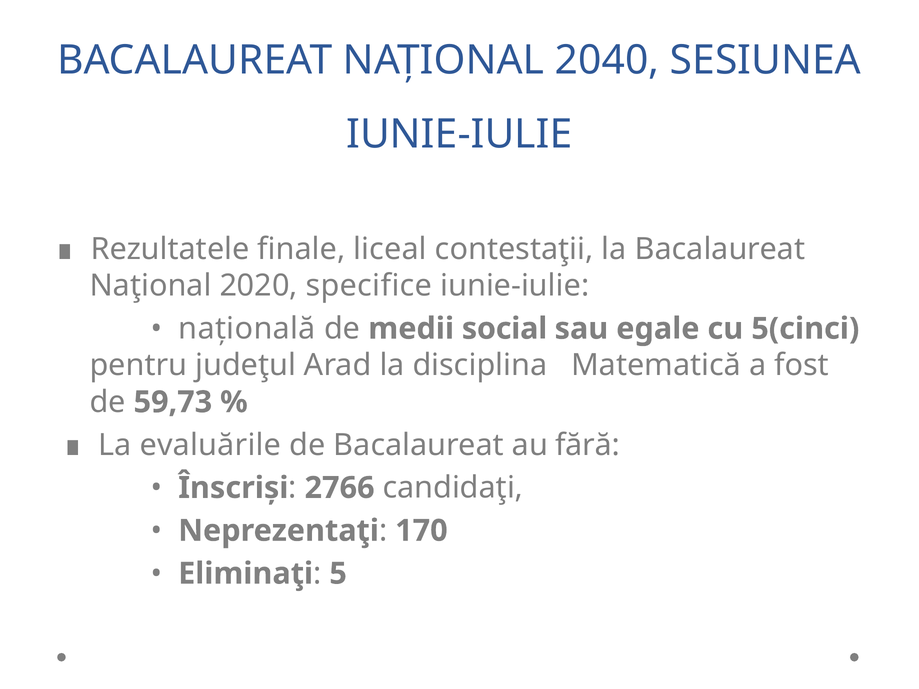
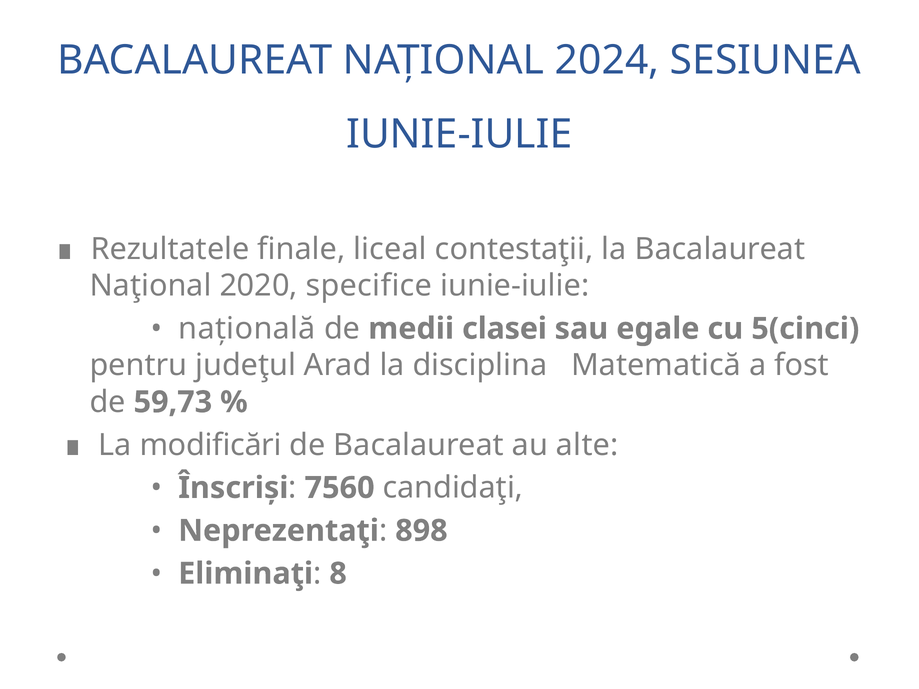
2040: 2040 -> 2024
social: social -> clasei
evaluările: evaluările -> modificări
fără: fără -> alte
2766: 2766 -> 7560
170: 170 -> 898
5: 5 -> 8
